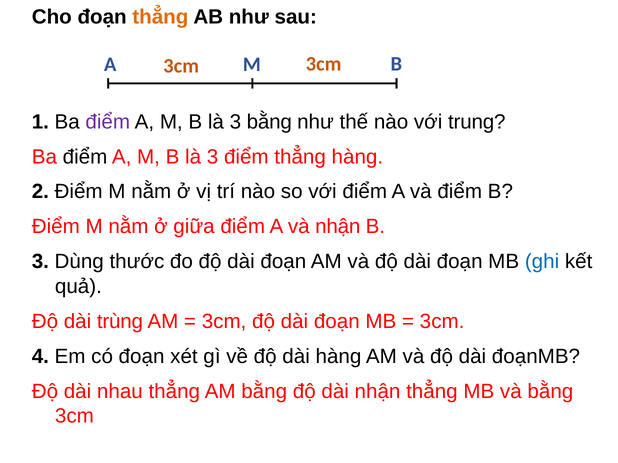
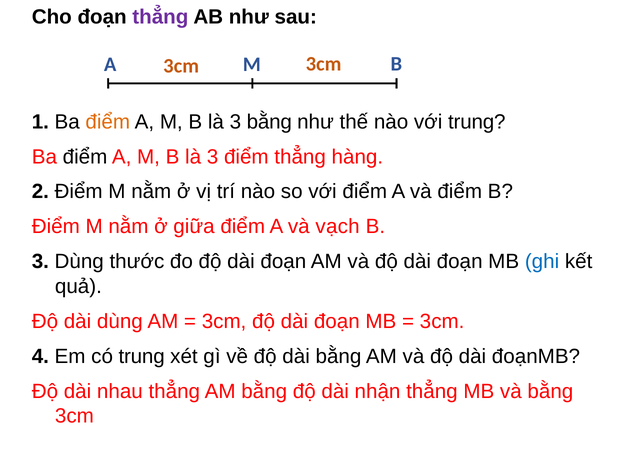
thẳng at (160, 17) colour: orange -> purple
điểm at (108, 122) colour: purple -> orange
và nhận: nhận -> vạch
dài trùng: trùng -> dùng
có đoạn: đoạn -> trung
dài hàng: hàng -> bằng
